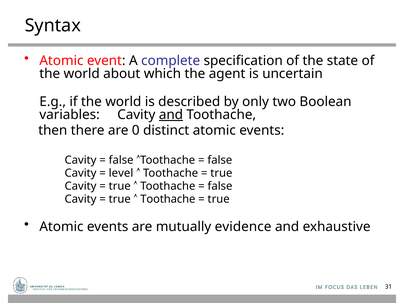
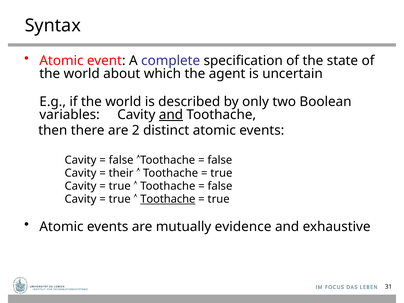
0: 0 -> 2
level: level -> their
Toothache at (168, 199) underline: none -> present
